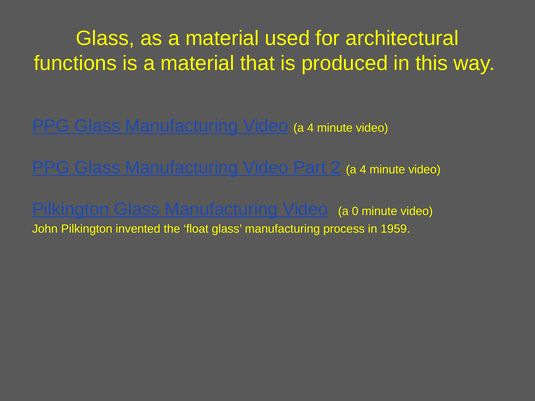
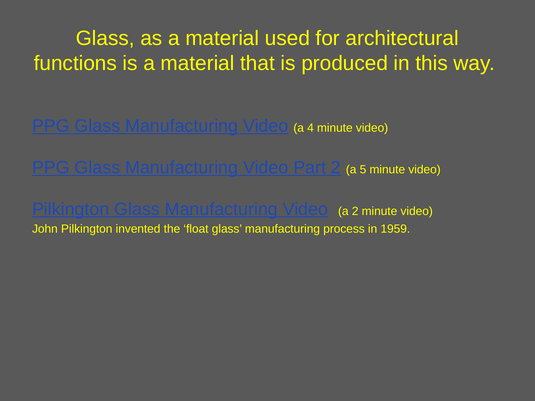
2 a 4: 4 -> 5
a 0: 0 -> 2
